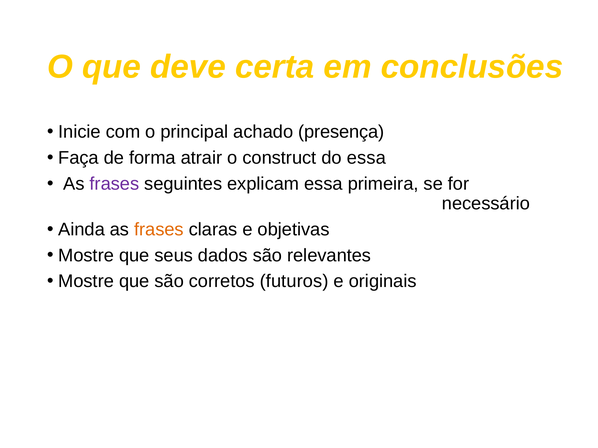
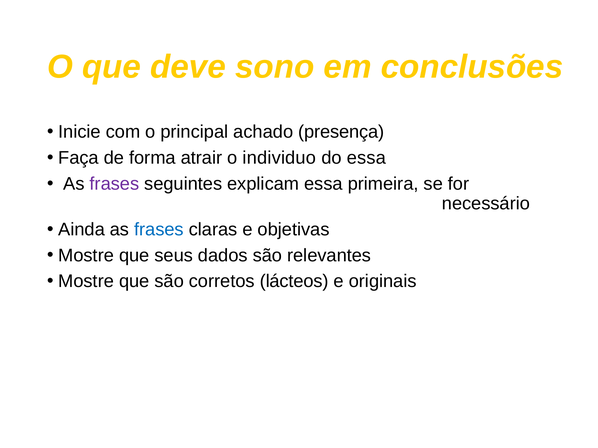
certa: certa -> sono
construct: construct -> individuo
frases at (159, 230) colour: orange -> blue
futuros: futuros -> lácteos
